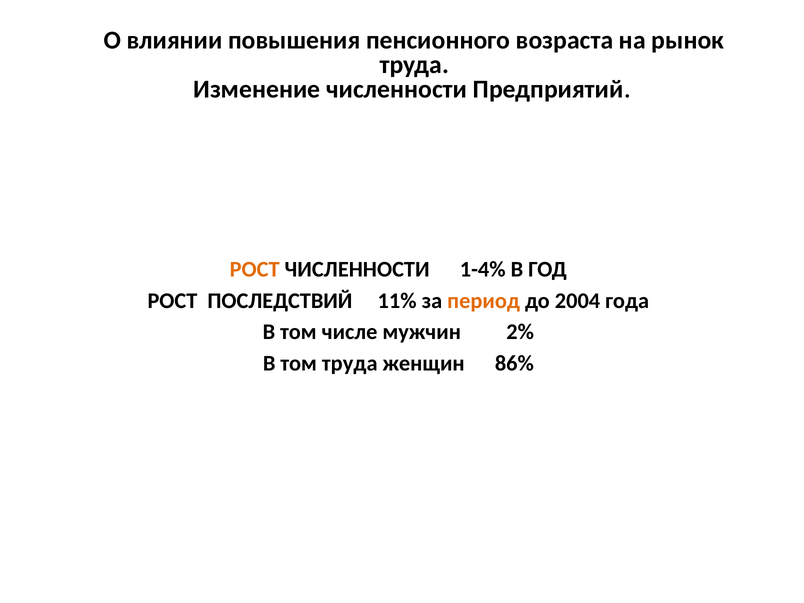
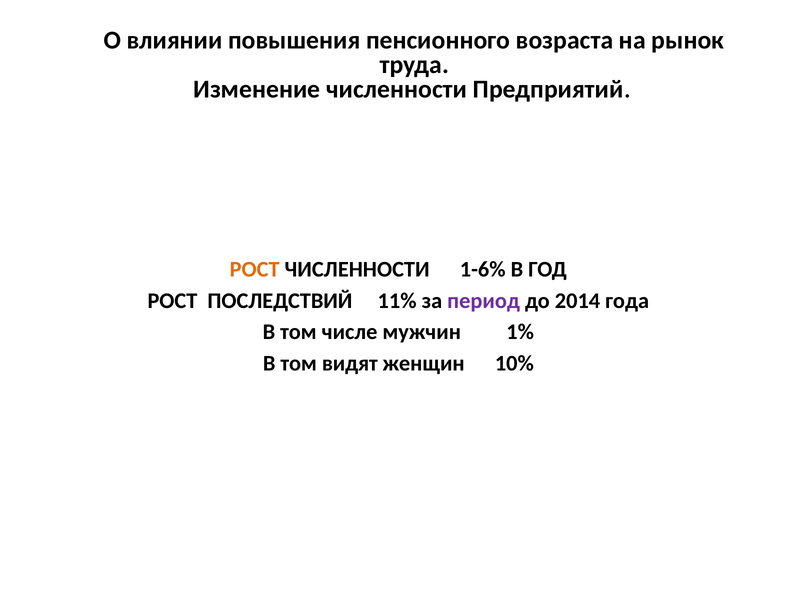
1-4%: 1-4% -> 1-6%
период colour: orange -> purple
2004: 2004 -> 2014
2%: 2% -> 1%
том труда: труда -> видят
86%: 86% -> 10%
